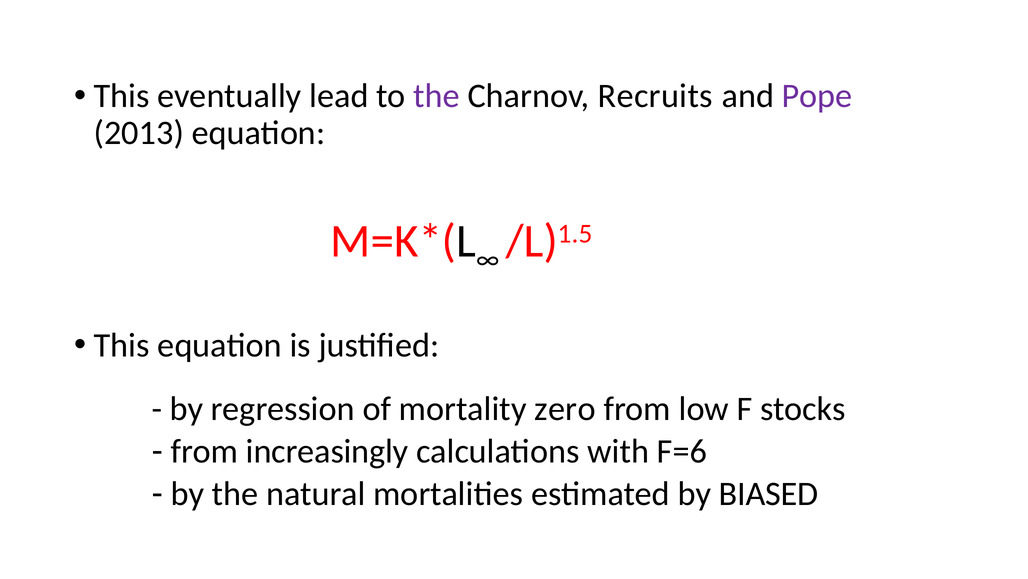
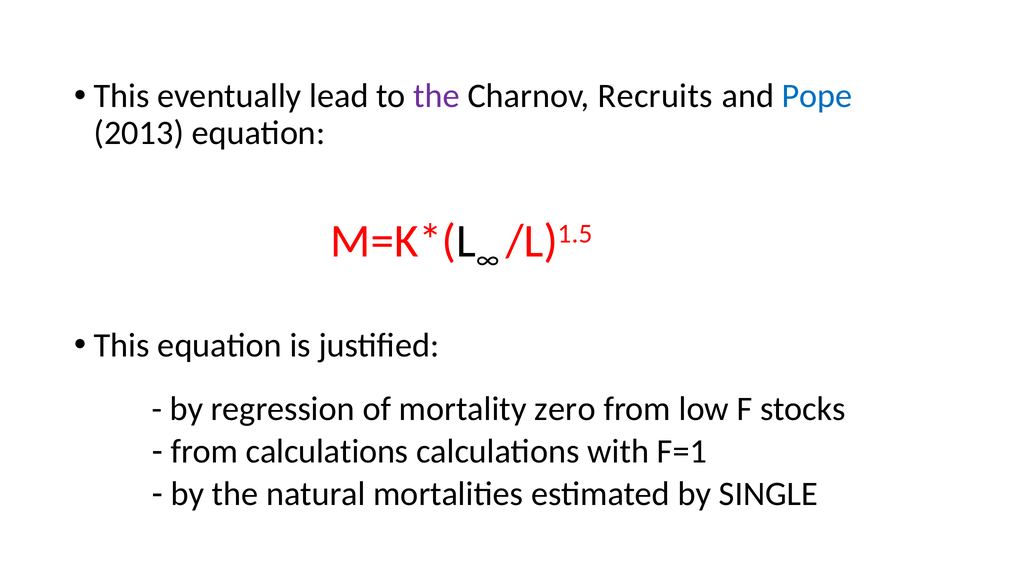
Pope colour: purple -> blue
from increasingly: increasingly -> calculations
F=6: F=6 -> F=1
BIASED: BIASED -> SINGLE
